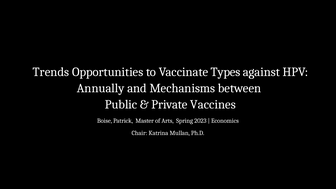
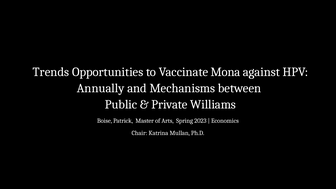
Types: Types -> Mona
Vaccines: Vaccines -> Williams
